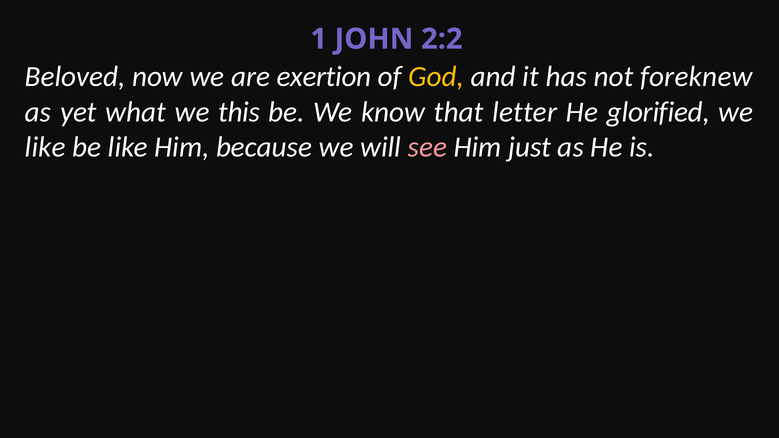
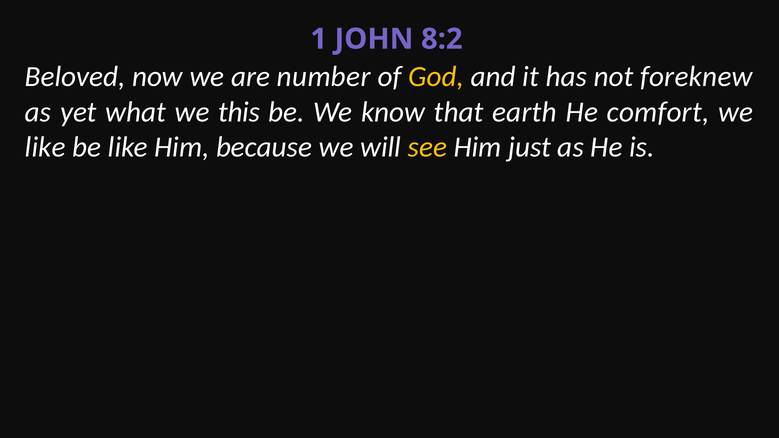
2:2: 2:2 -> 8:2
exertion: exertion -> number
letter: letter -> earth
glorified: glorified -> comfort
see colour: pink -> yellow
